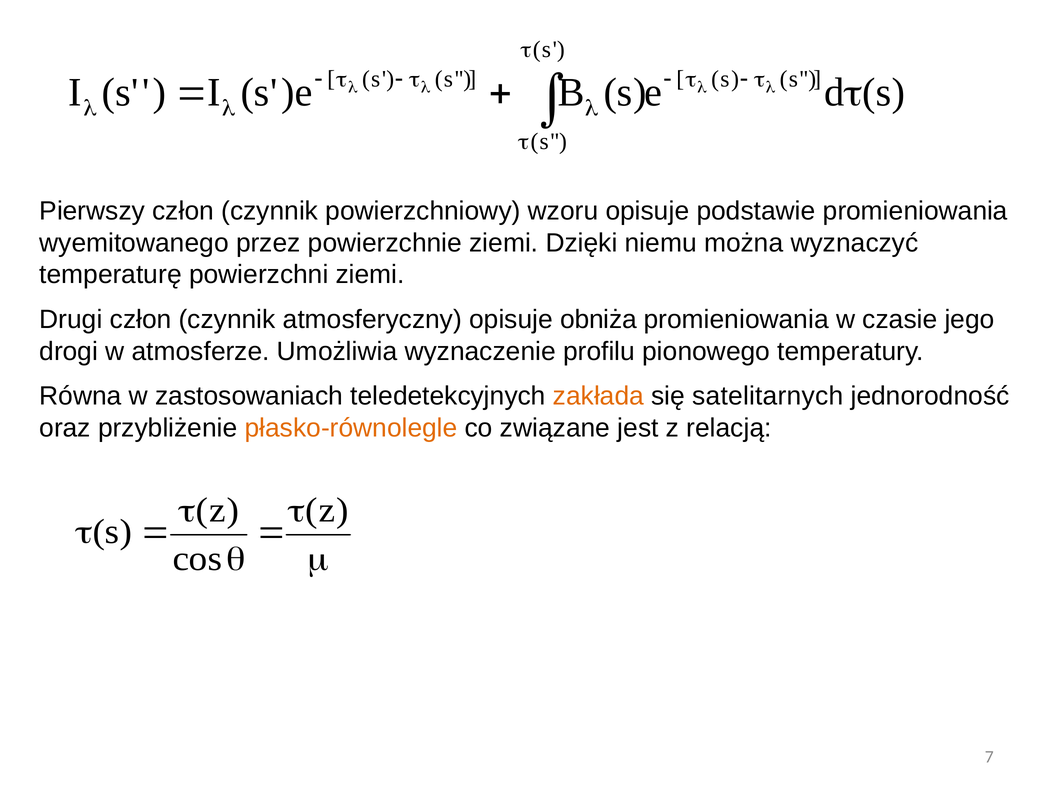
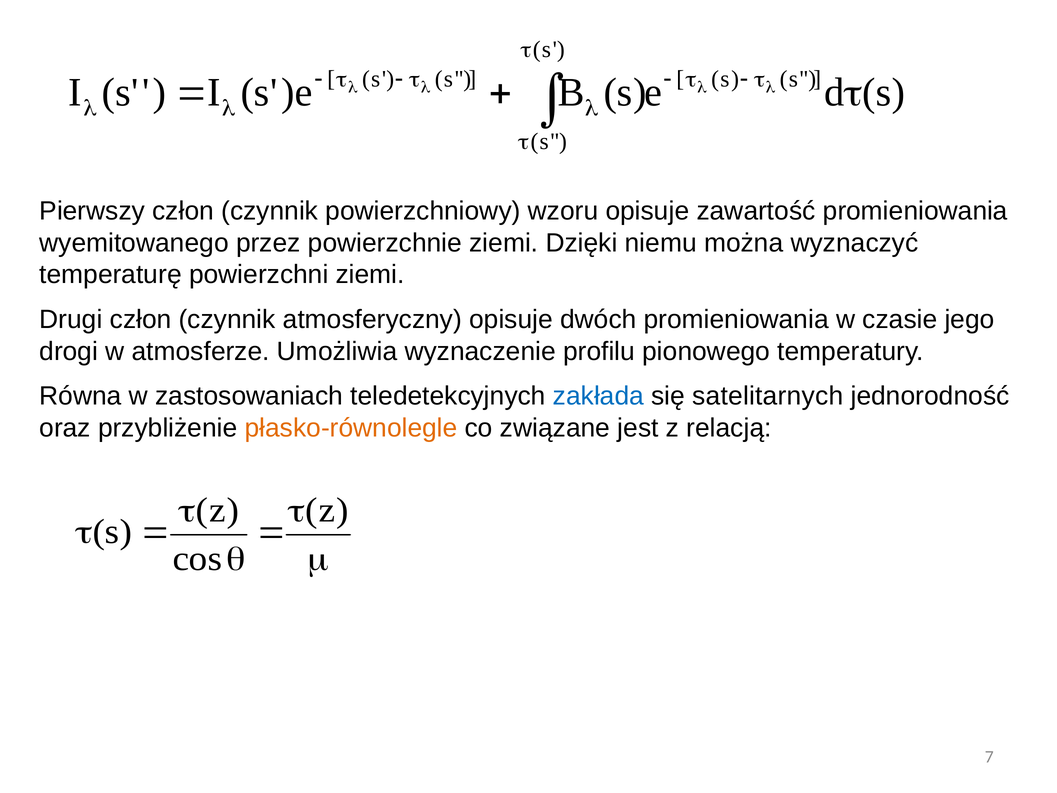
podstawie: podstawie -> zawartość
obniża: obniża -> dwóch
zakłada colour: orange -> blue
